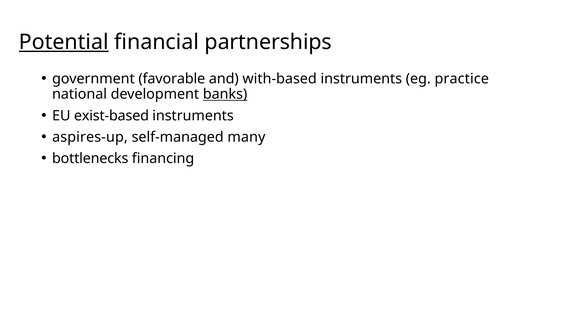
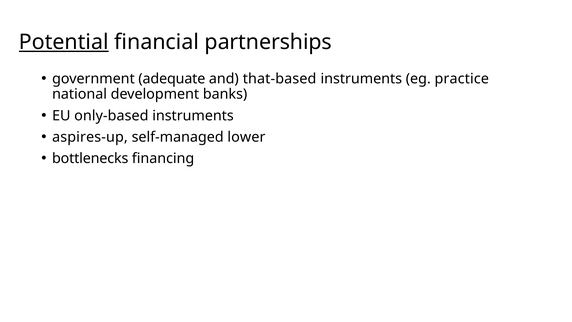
favorable: favorable -> adequate
with-based: with-based -> that-based
banks underline: present -> none
exist-based: exist-based -> only-based
many: many -> lower
